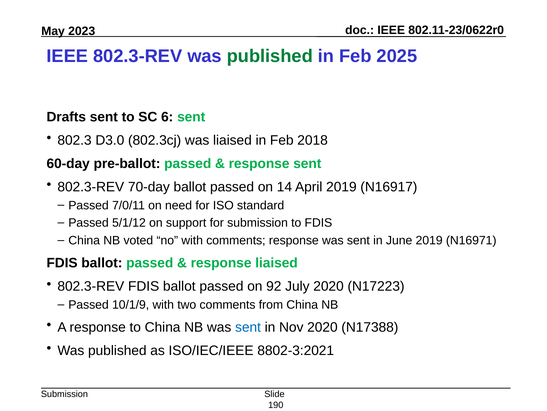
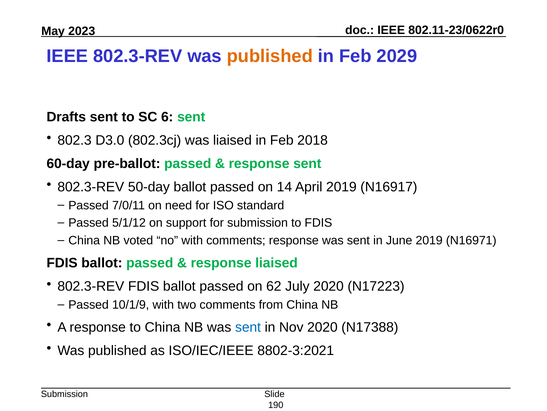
published at (270, 56) colour: green -> orange
2025: 2025 -> 2029
70-day: 70-day -> 50-day
92: 92 -> 62
